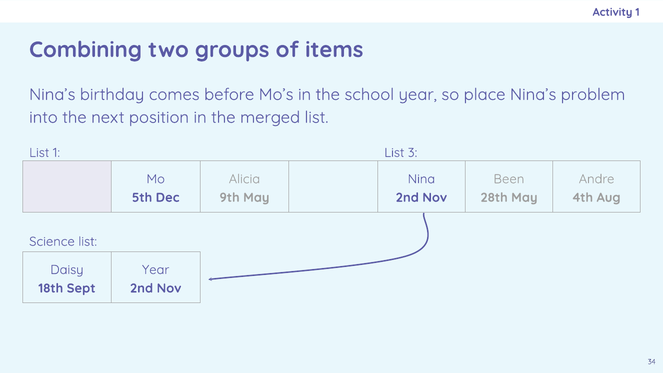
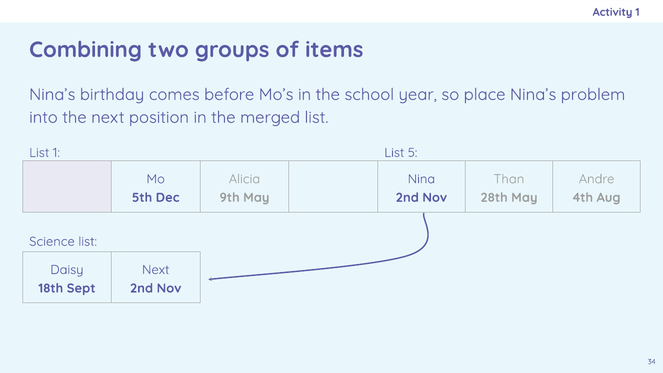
3: 3 -> 5
Been: Been -> Than
Year at (156, 270): Year -> Next
